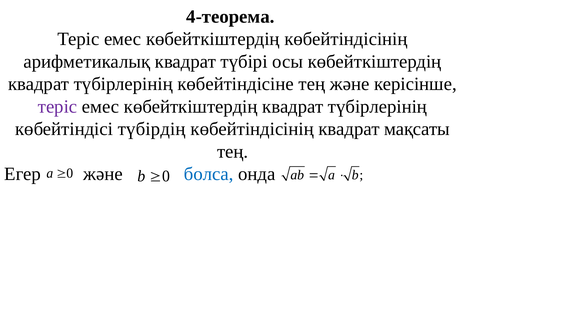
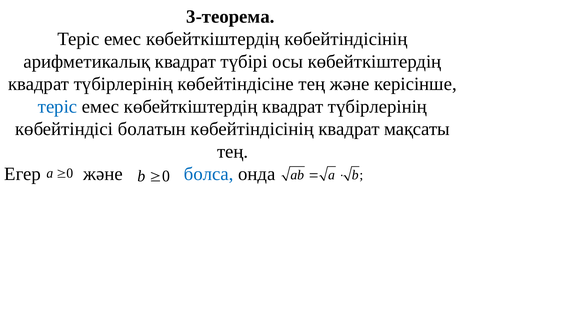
4-теорема: 4-теорема -> 3-теорема
теріс at (58, 107) colour: purple -> blue
түбірдің: түбірдің -> болатын
